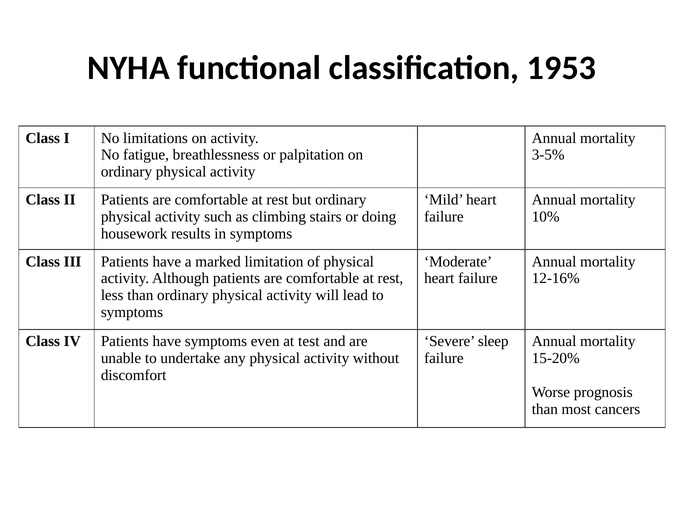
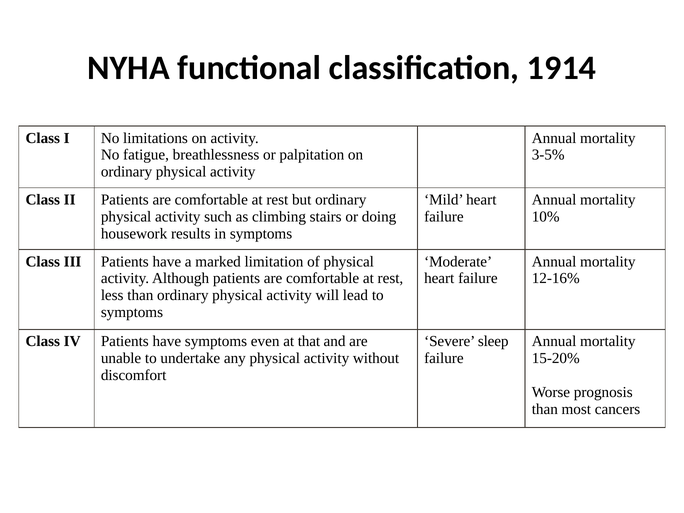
1953: 1953 -> 1914
test: test -> that
